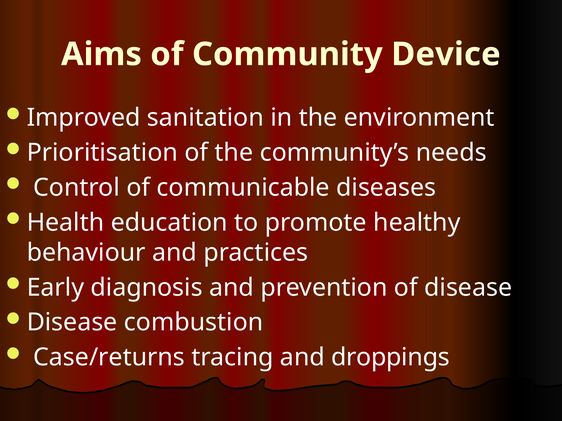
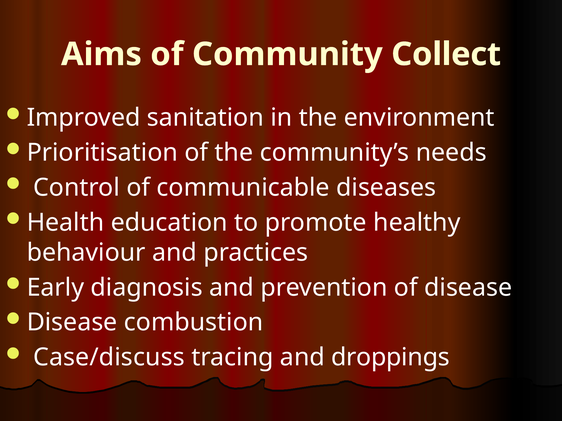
Device: Device -> Collect
Case/returns: Case/returns -> Case/discuss
